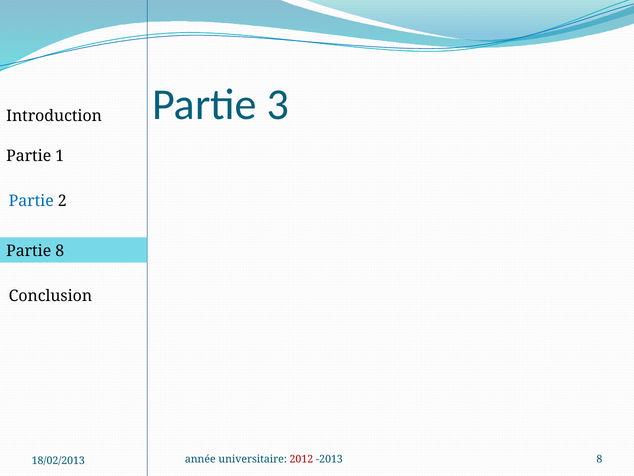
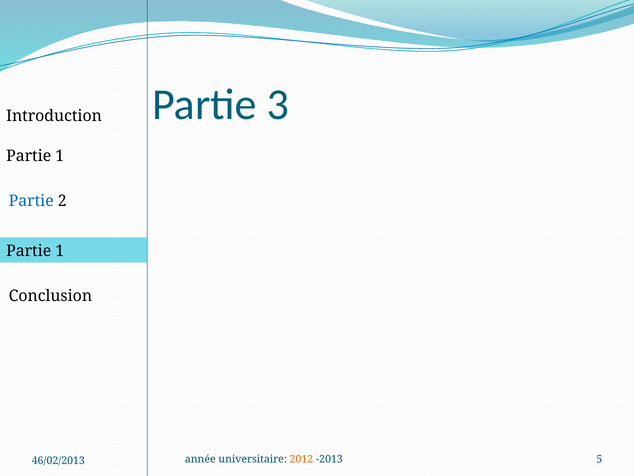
8 at (60, 251): 8 -> 1
2012 colour: red -> orange
-2013 8: 8 -> 5
18/02/2013: 18/02/2013 -> 46/02/2013
